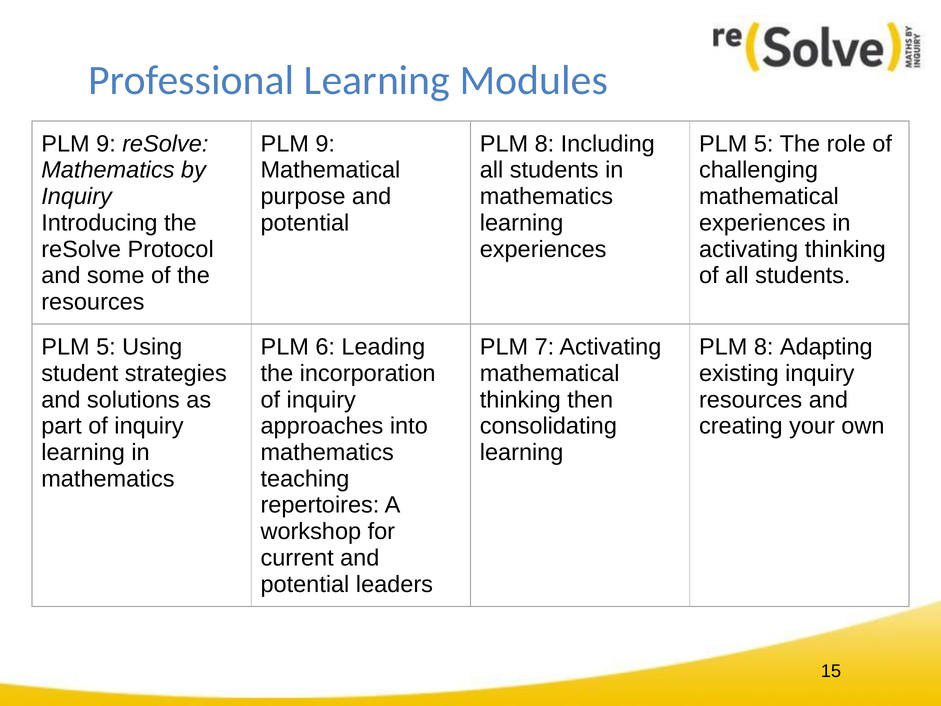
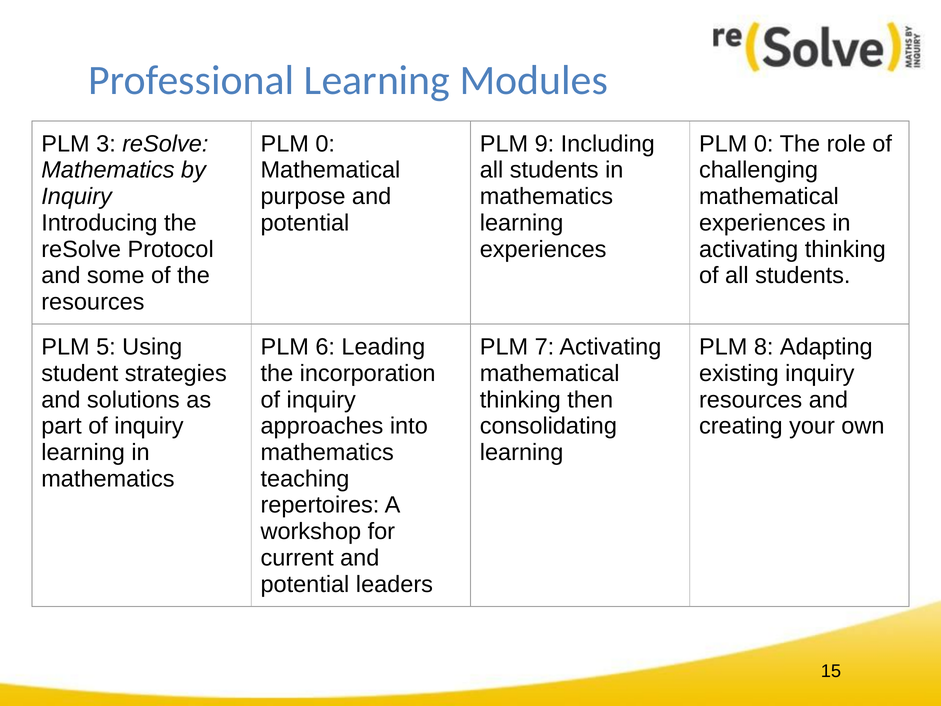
9 at (106, 144): 9 -> 3
9 at (325, 144): 9 -> 0
8 at (544, 144): 8 -> 9
5 at (764, 144): 5 -> 0
